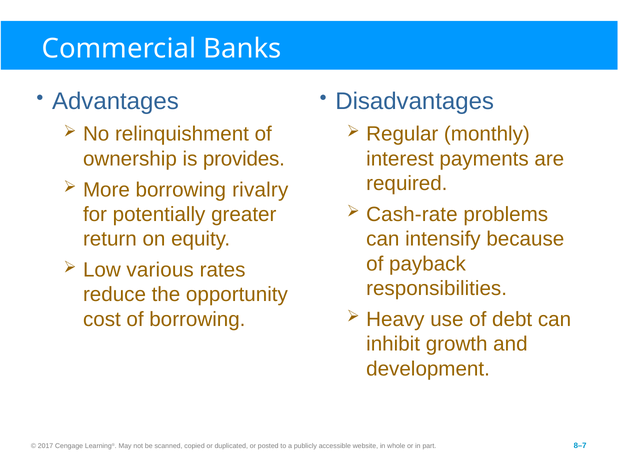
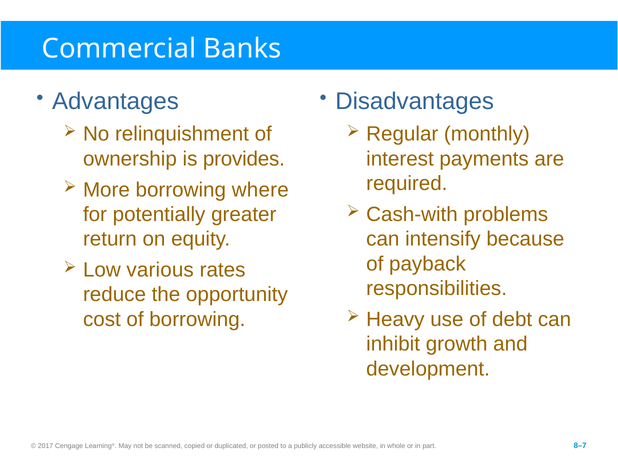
rivalry: rivalry -> where
Cash-rate: Cash-rate -> Cash-with
